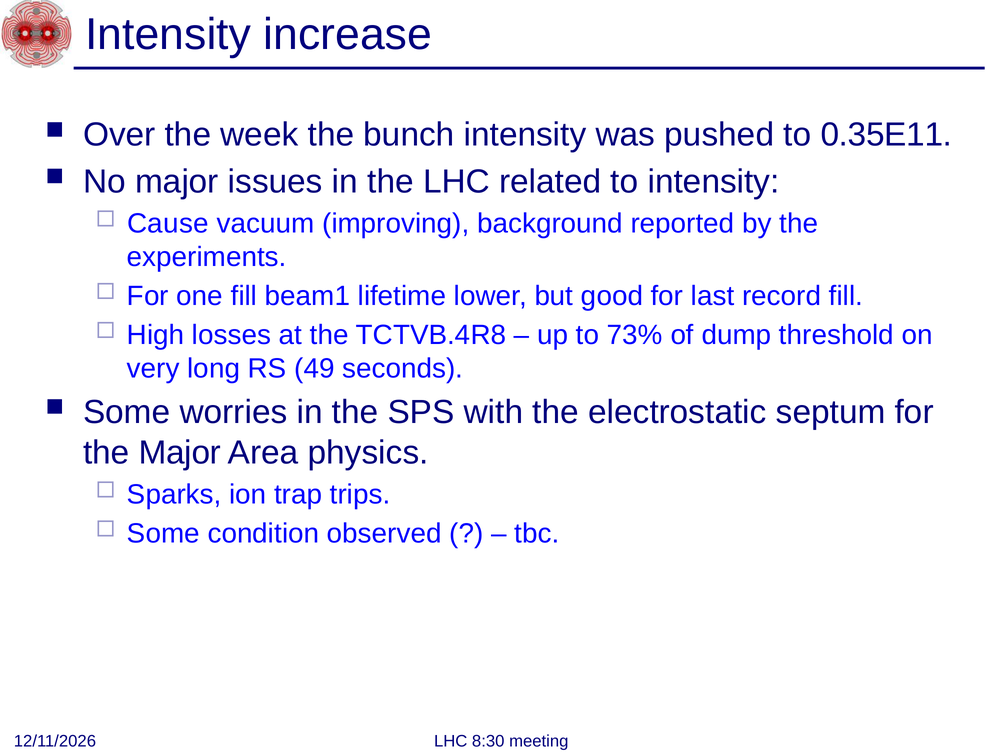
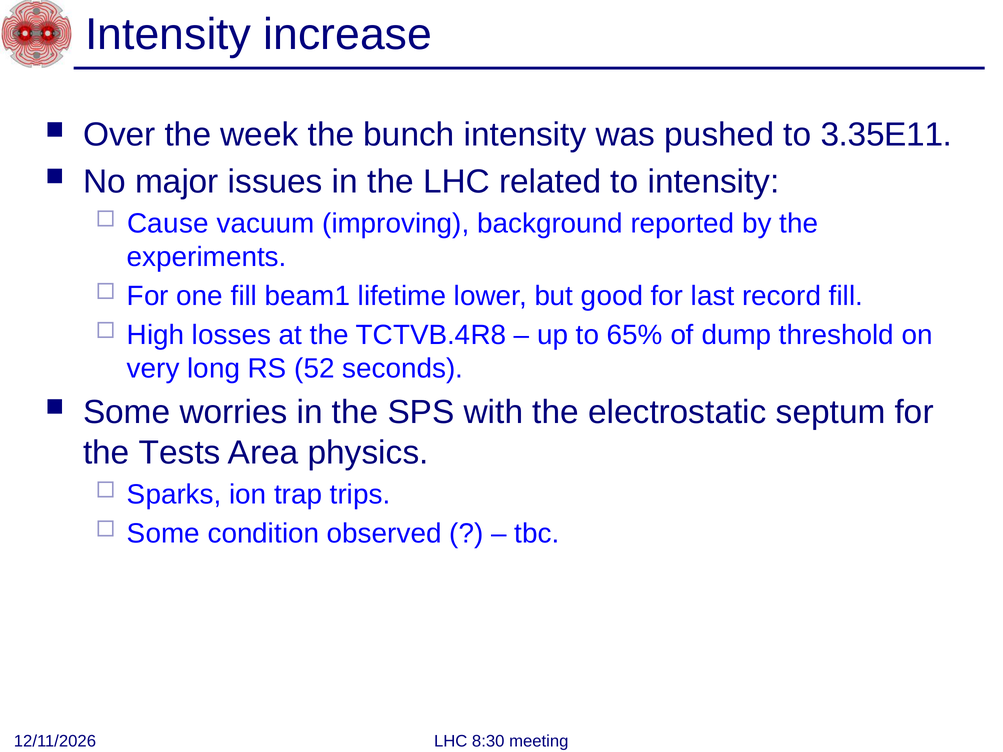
0.35E11: 0.35E11 -> 3.35E11
73%: 73% -> 65%
49: 49 -> 52
the Major: Major -> Tests
